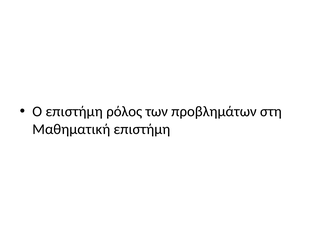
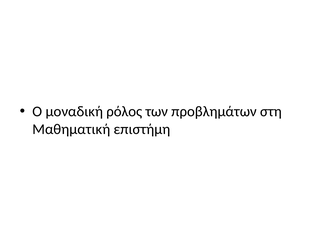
Ο επιστήμη: επιστήμη -> μοναδική
